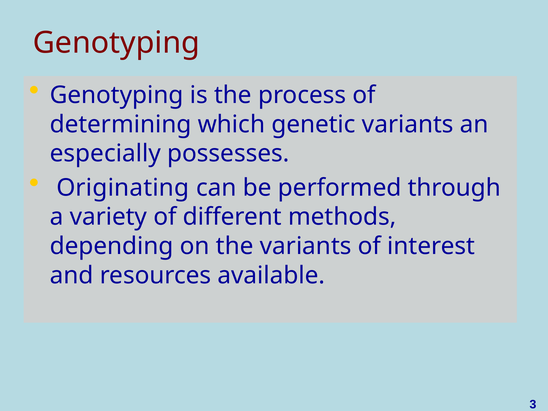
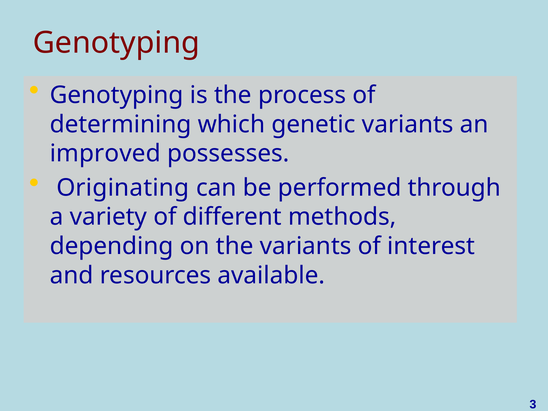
especially: especially -> improved
